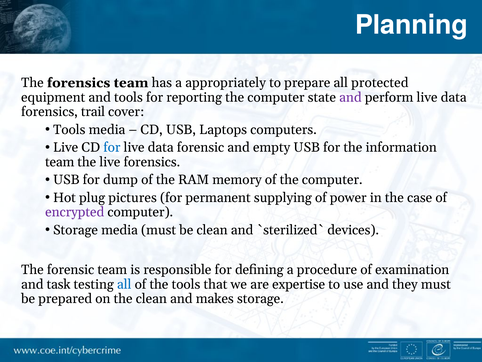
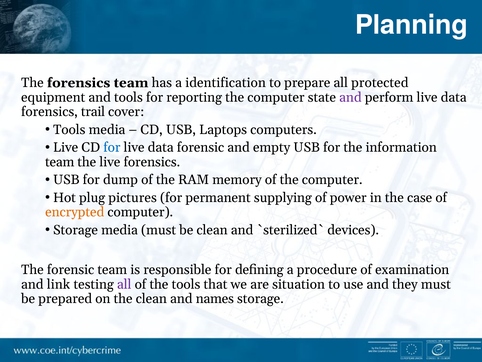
appropriately: appropriately -> identification
encrypted colour: purple -> orange
task: task -> link
all at (124, 284) colour: blue -> purple
expertise: expertise -> situation
makes: makes -> names
